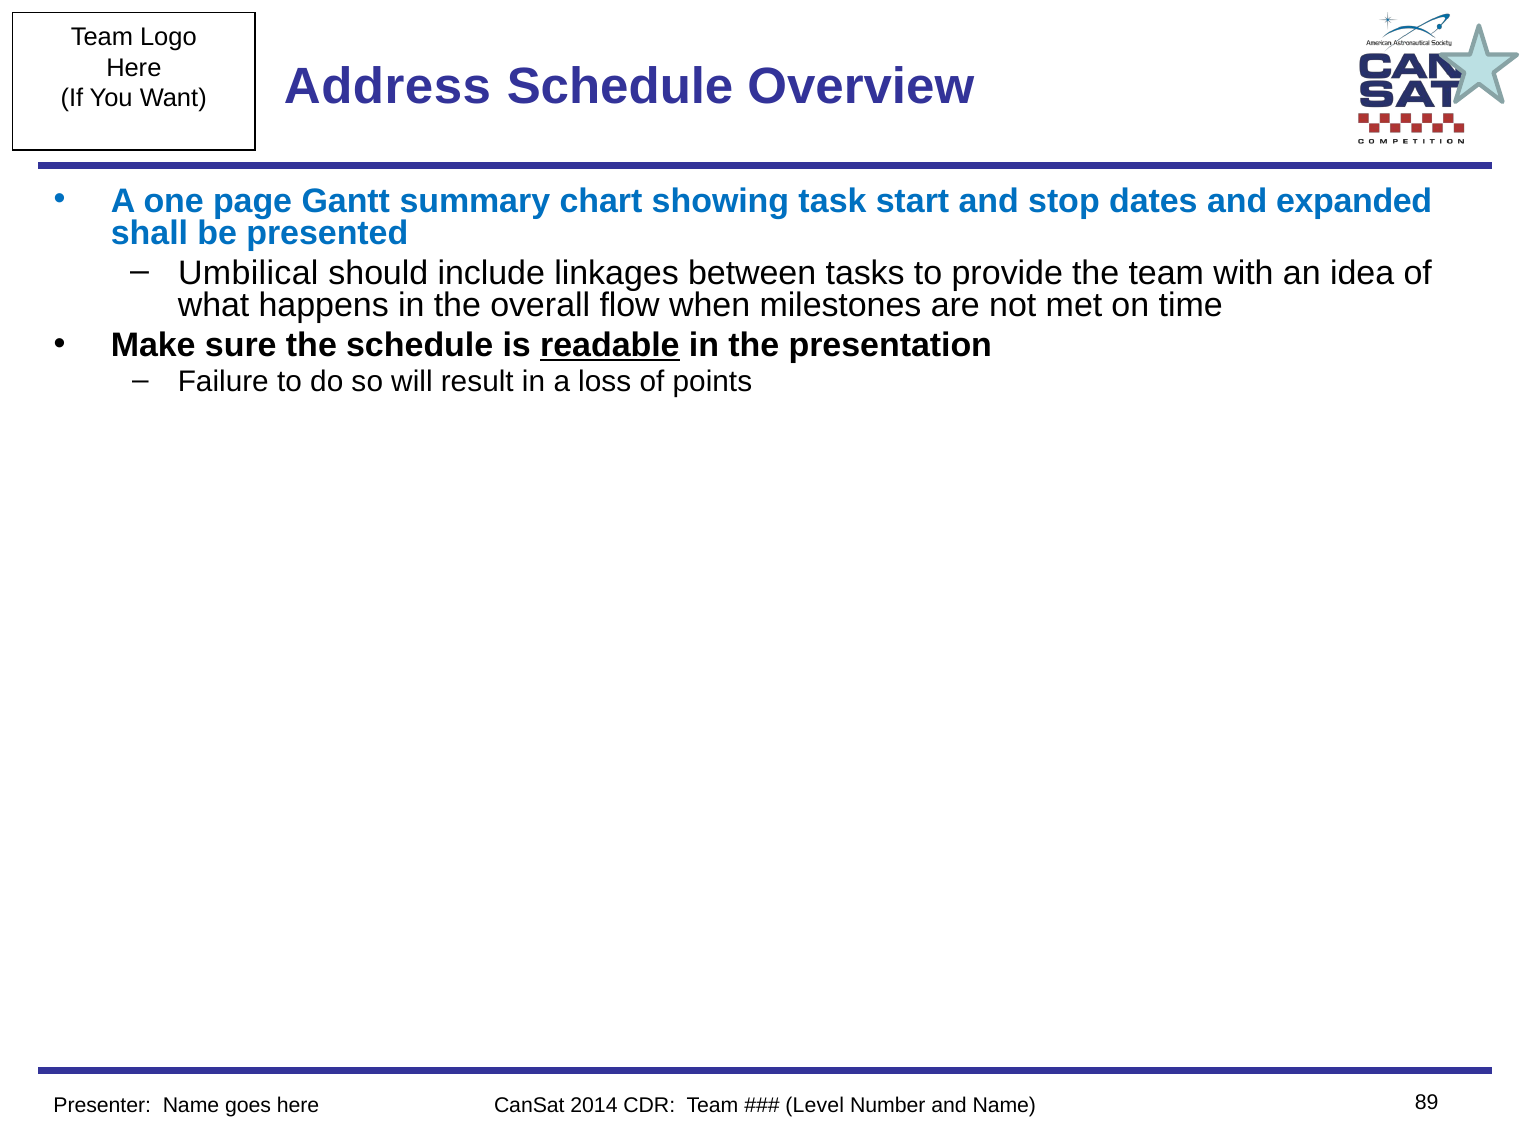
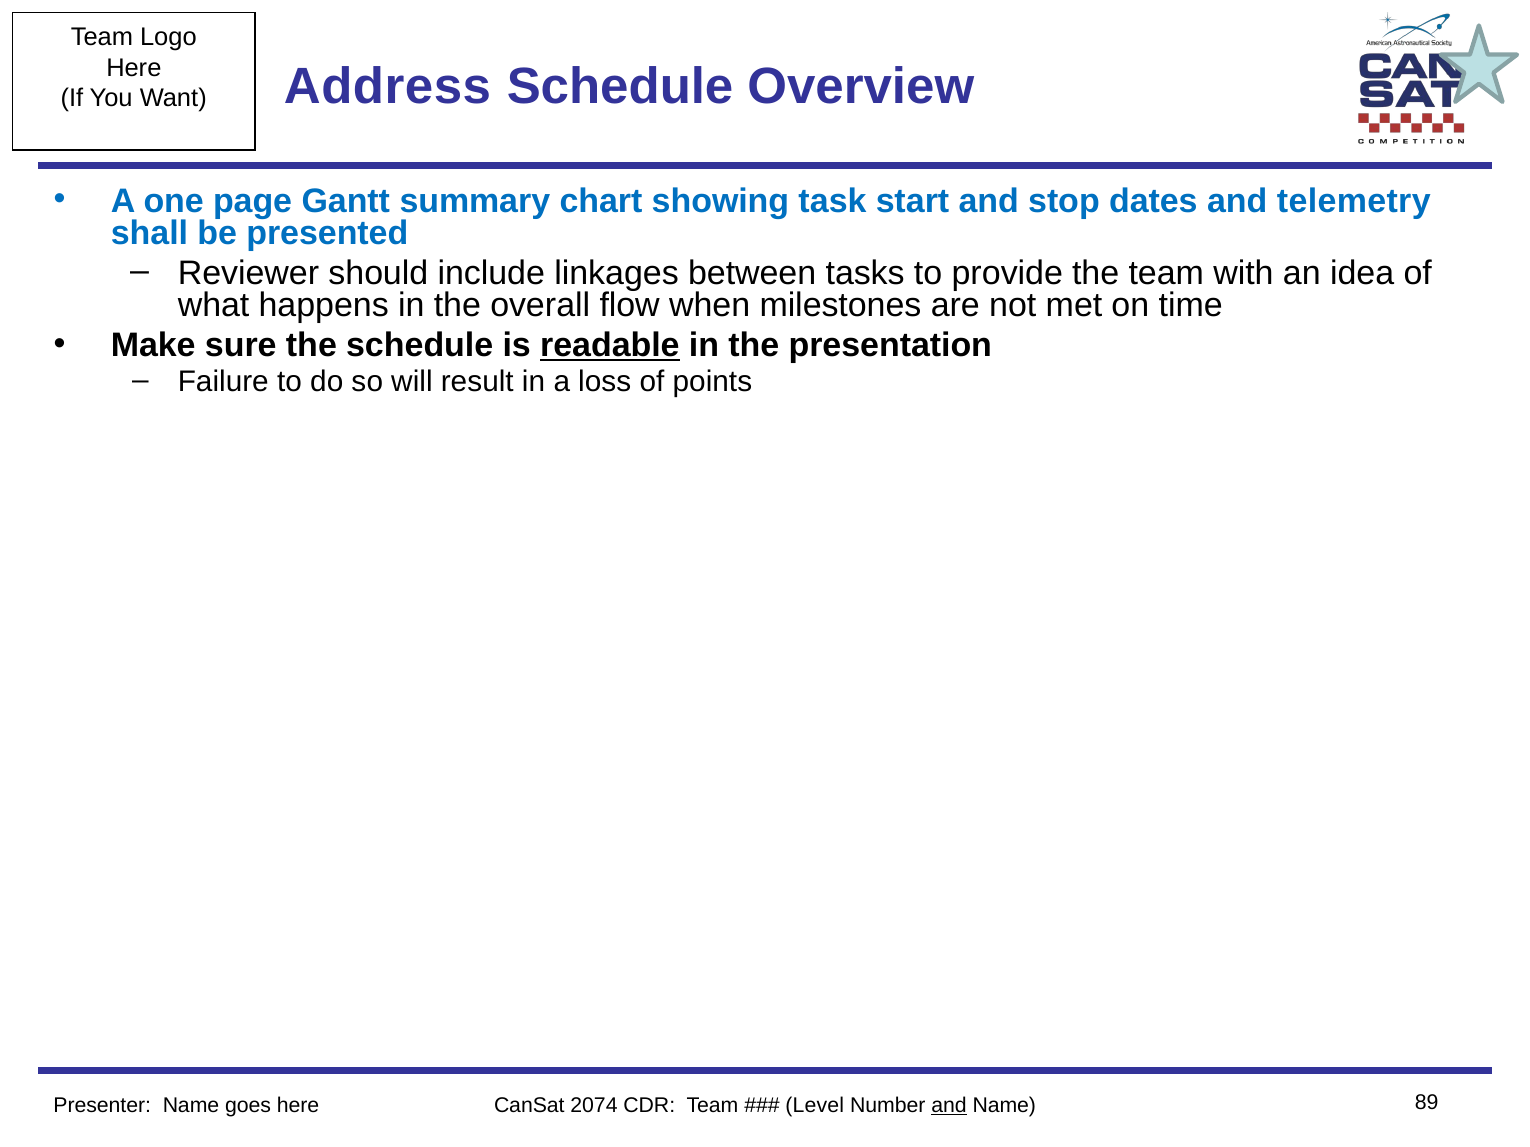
expanded: expanded -> telemetry
Umbilical: Umbilical -> Reviewer
2014: 2014 -> 2074
and at (949, 1106) underline: none -> present
